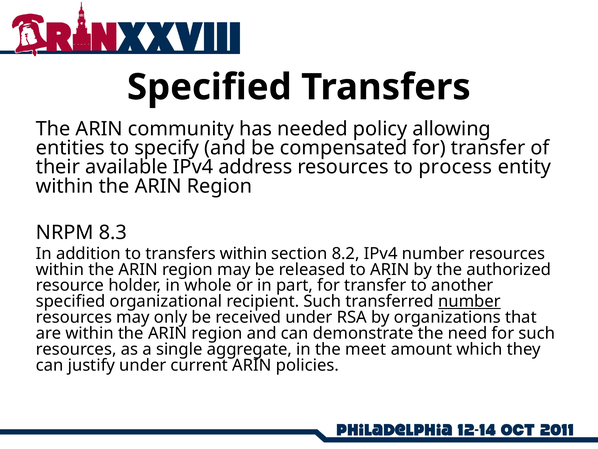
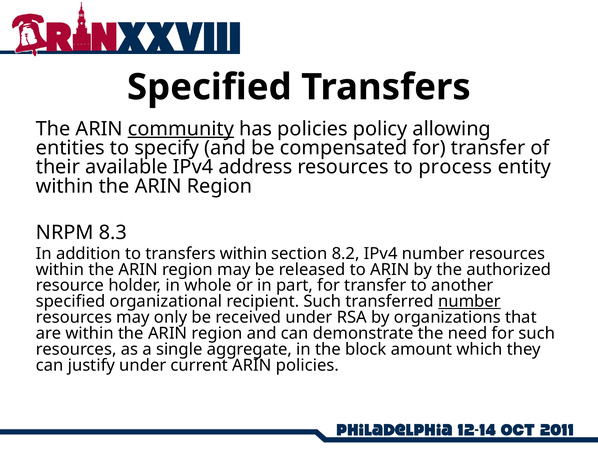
community underline: none -> present
has needed: needed -> policies
meet: meet -> block
